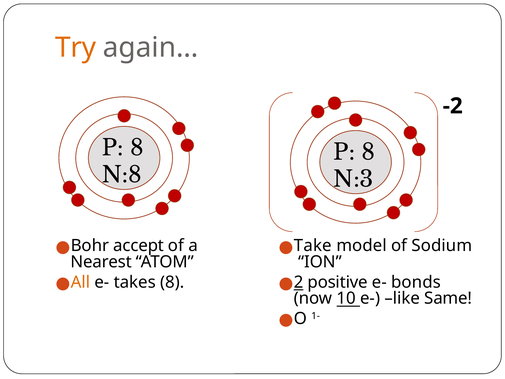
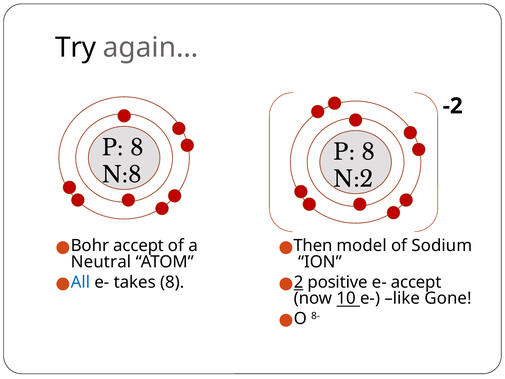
Try colour: orange -> black
N:3: N:3 -> N:2
Take: Take -> Then
Nearest: Nearest -> Neutral
All colour: orange -> blue
e- bonds: bonds -> accept
Same: Same -> Gone
1-: 1- -> 8-
